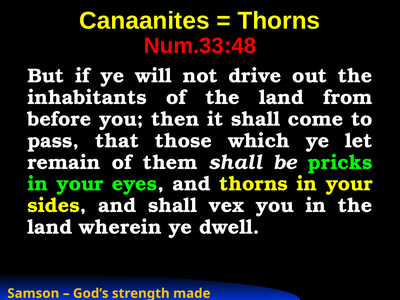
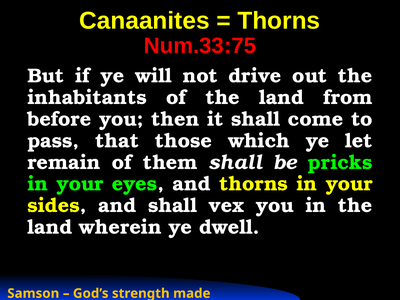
Num.33:48: Num.33:48 -> Num.33:75
